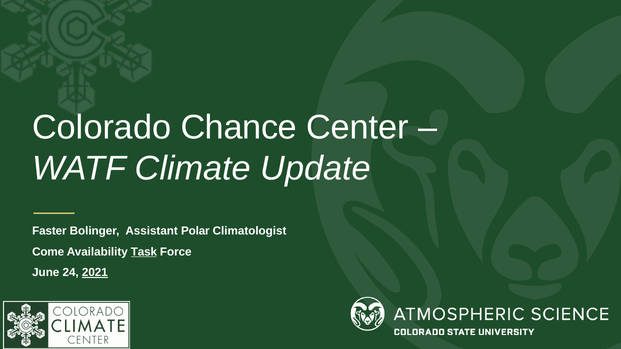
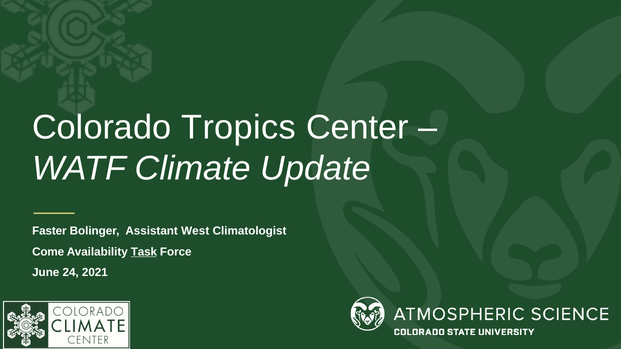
Chance: Chance -> Tropics
Polar: Polar -> West
2021 underline: present -> none
